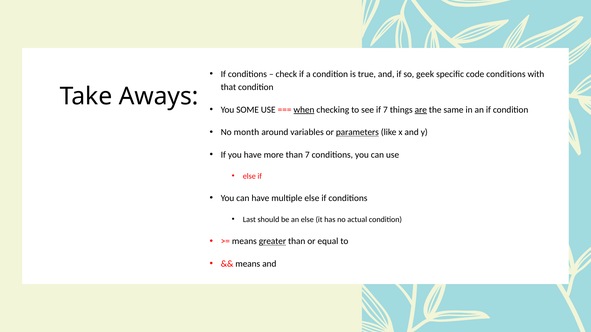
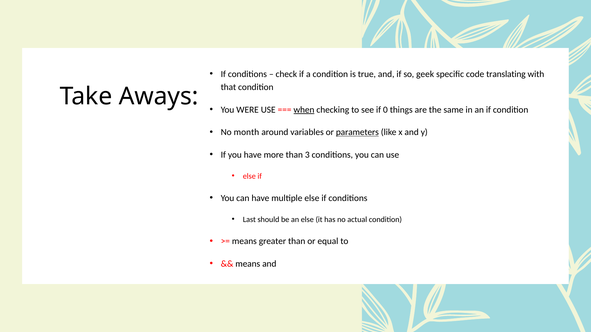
code conditions: conditions -> translating
SOME: SOME -> WERE
if 7: 7 -> 0
are underline: present -> none
than 7: 7 -> 3
greater underline: present -> none
